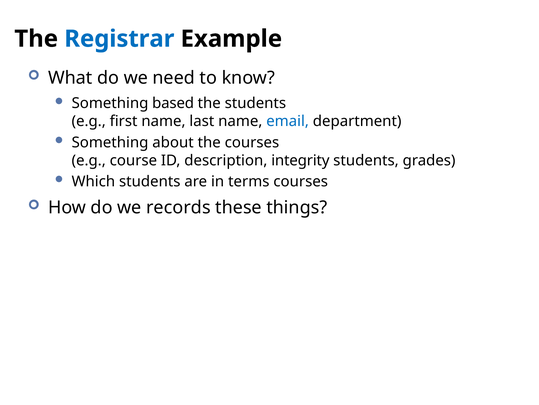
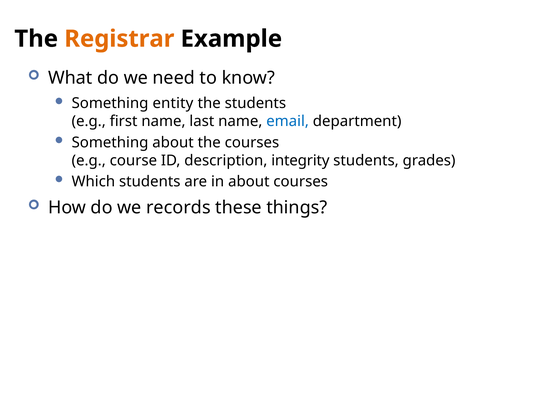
Registrar colour: blue -> orange
based: based -> entity
in terms: terms -> about
